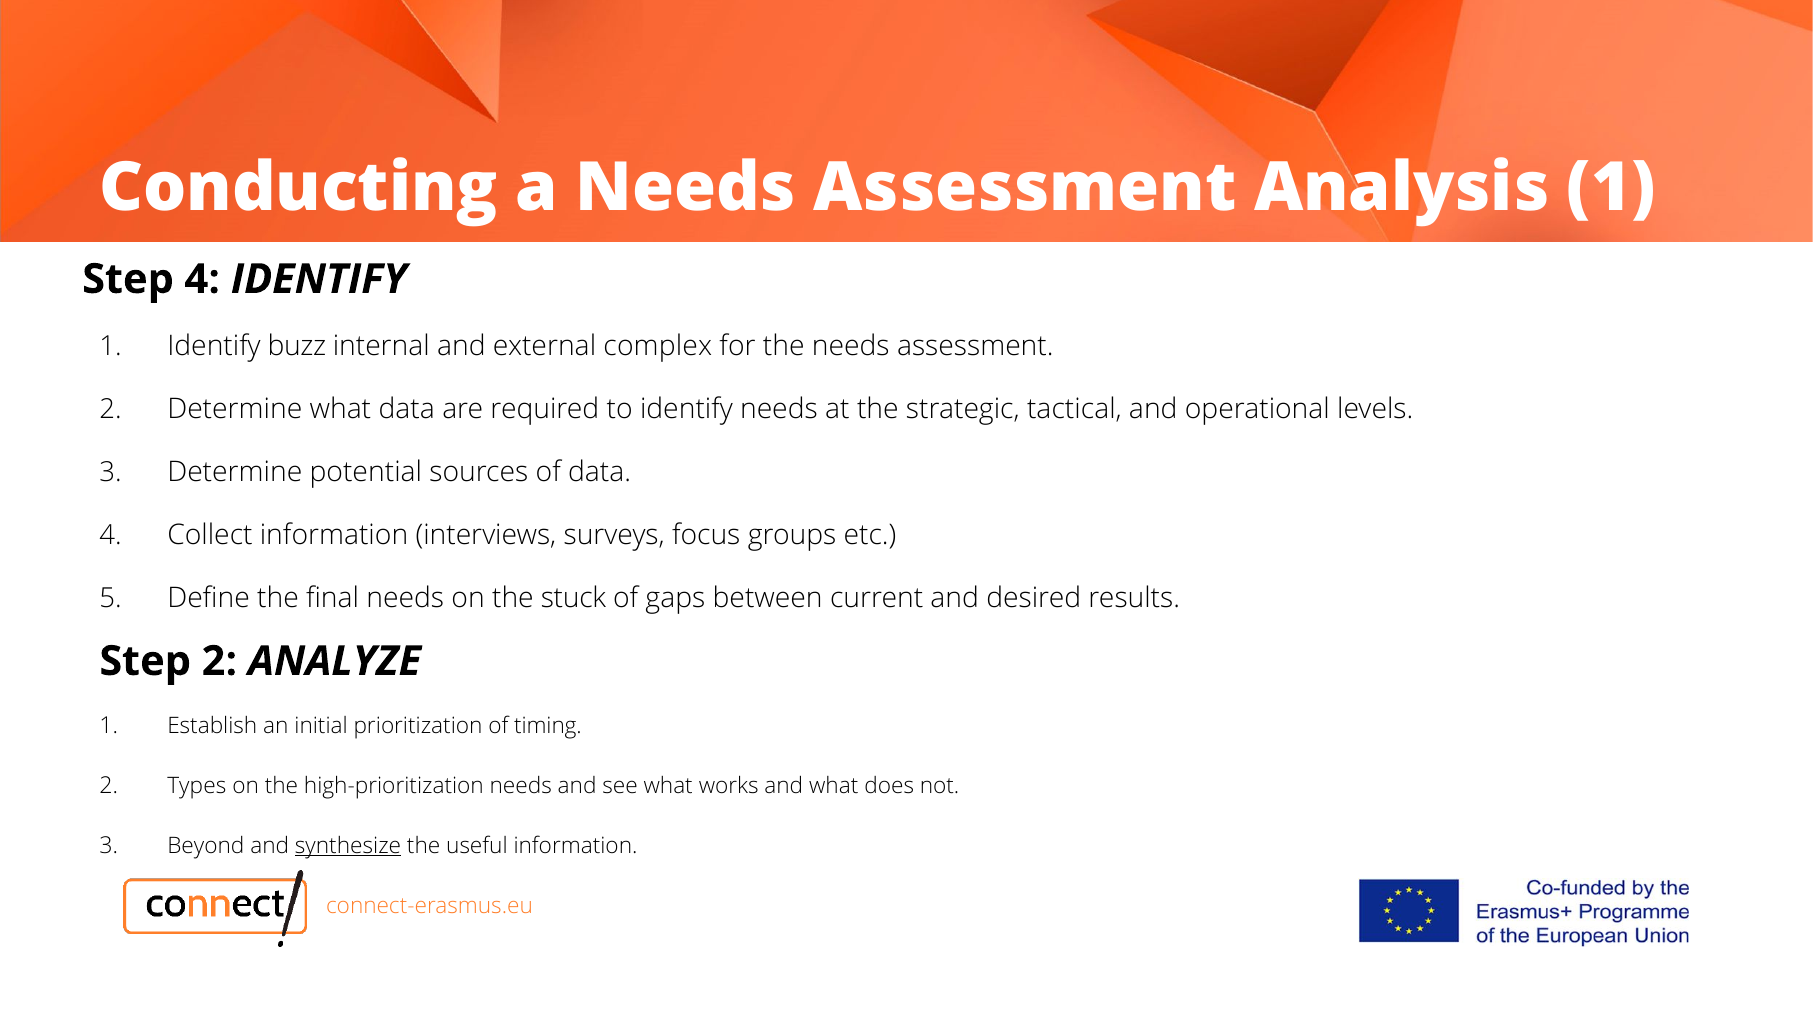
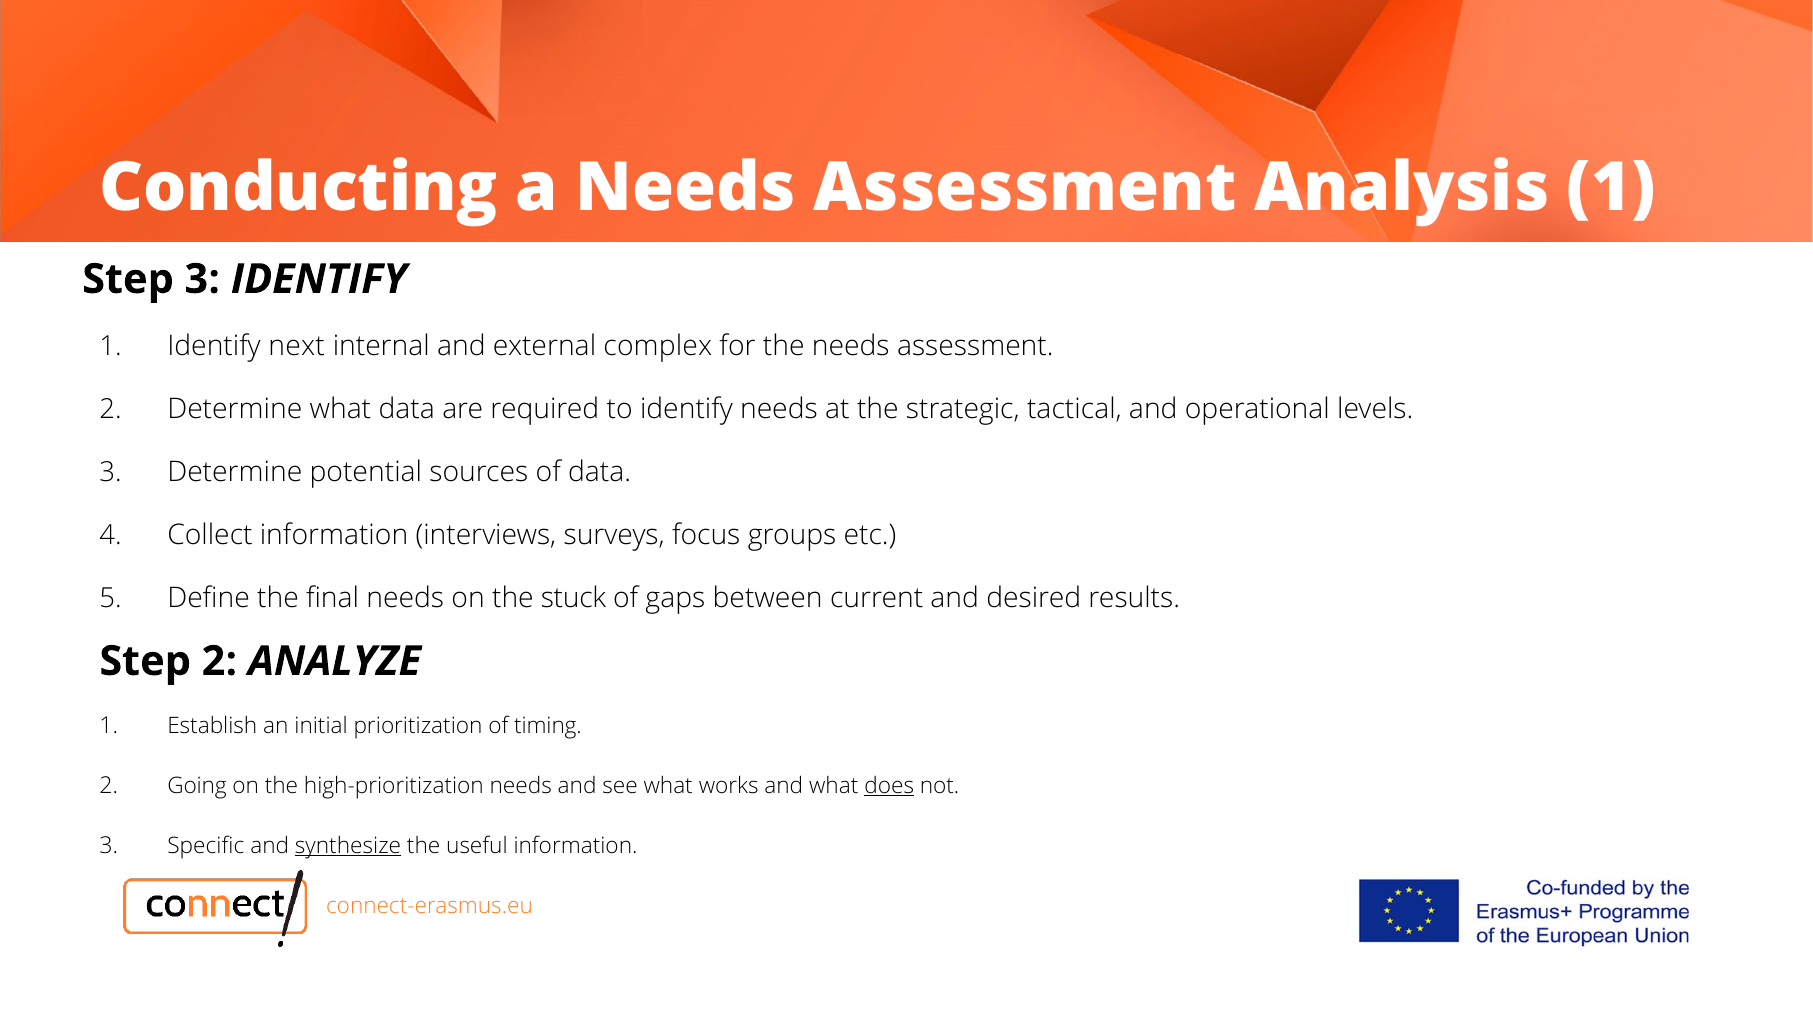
Step 4: 4 -> 3
buzz: buzz -> next
Types: Types -> Going
does underline: none -> present
Beyond: Beyond -> Specific
